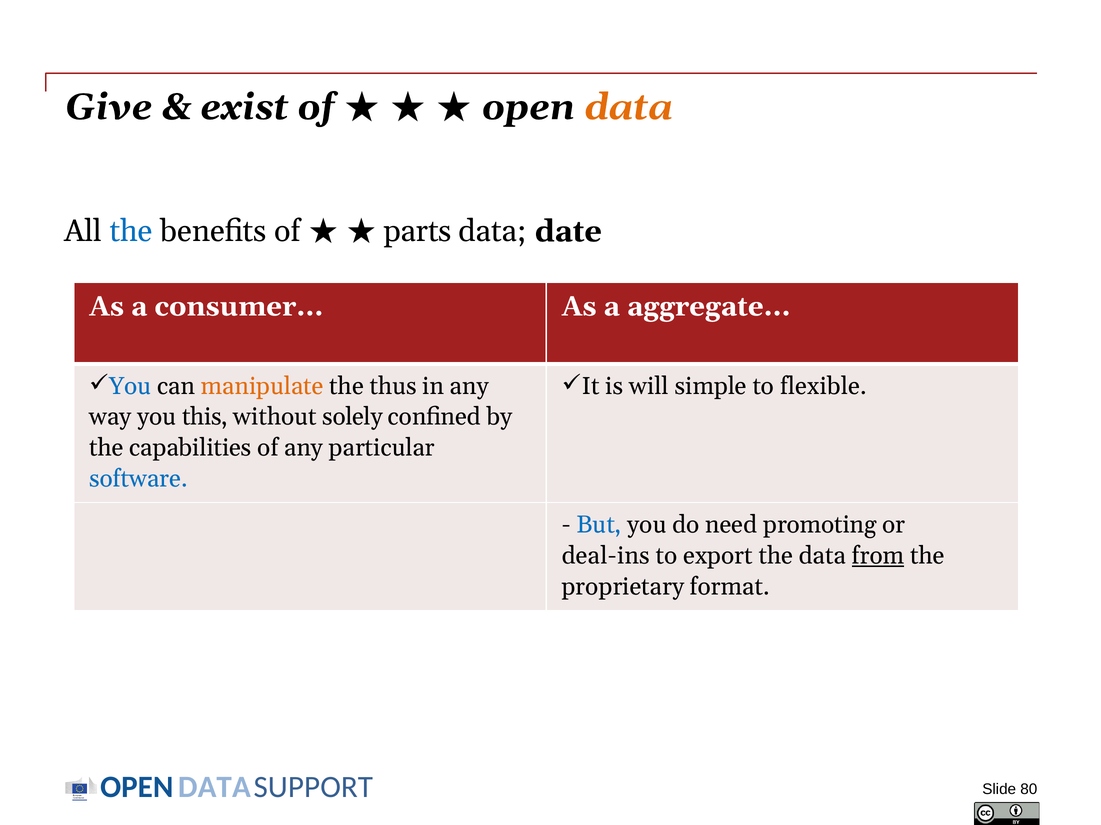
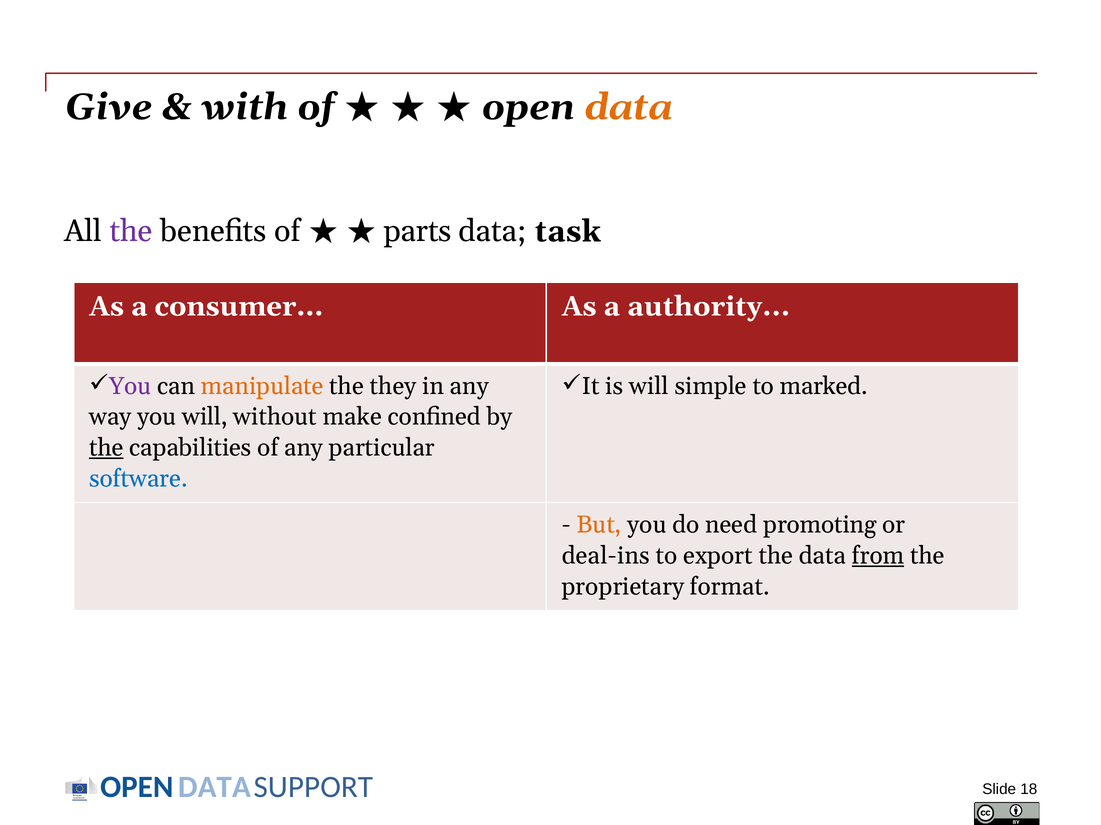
exist: exist -> with
date: date -> task
the at (131, 232) colour: blue -> purple
aggregate: aggregate -> authority
You at (130, 386) colour: blue -> purple
thus: thus -> they
flexible: flexible -> marked
you this: this -> will
solely: solely -> make
the at (106, 448) underline: none -> present
But colour: blue -> orange
80: 80 -> 18
